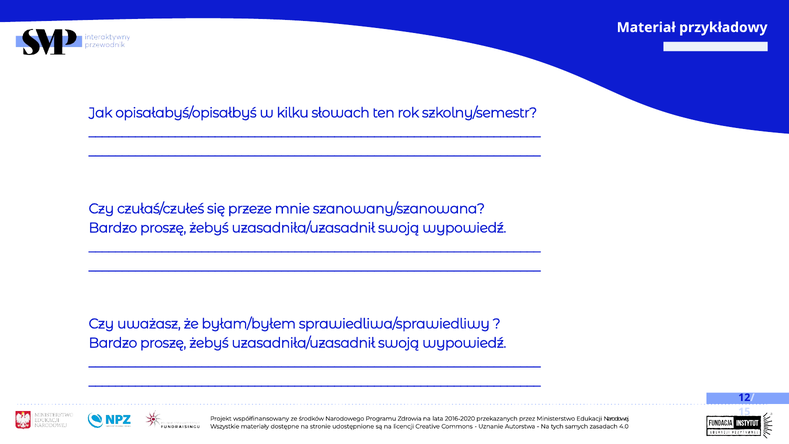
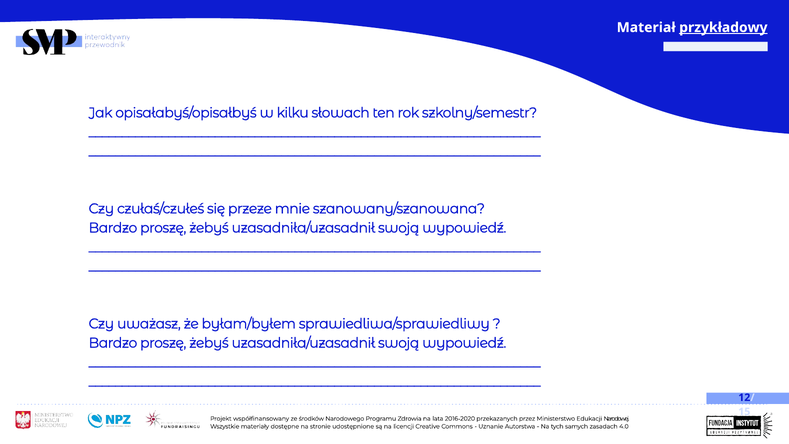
przykładowy underline: none -> present
